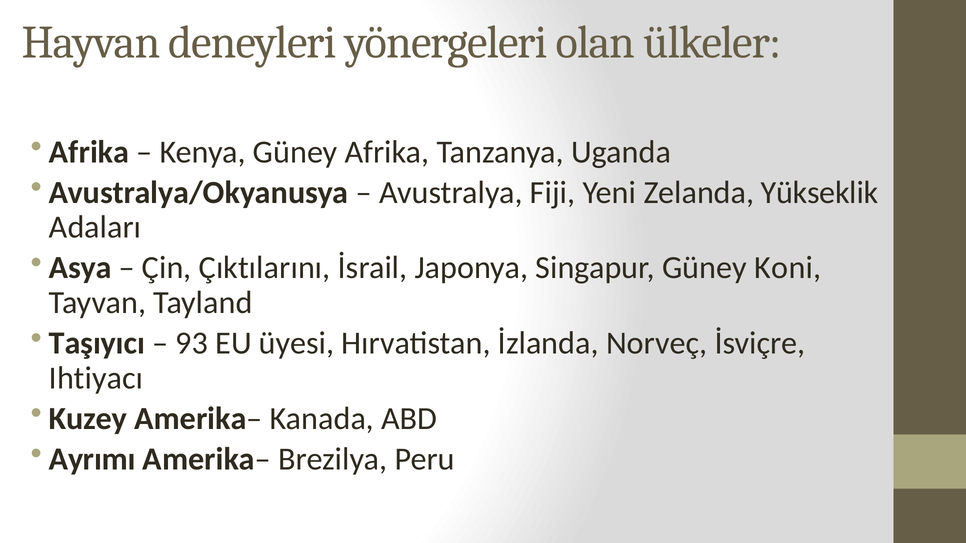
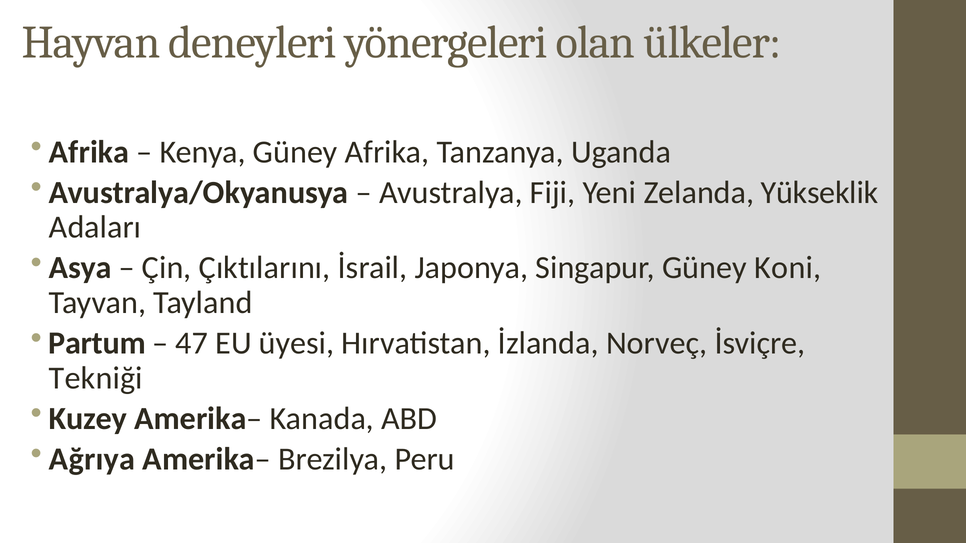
Taşıyıcı: Taşıyıcı -> Partum
93: 93 -> 47
Ihtiyacı: Ihtiyacı -> Tekniği
Ayrımı: Ayrımı -> Ağrıya
